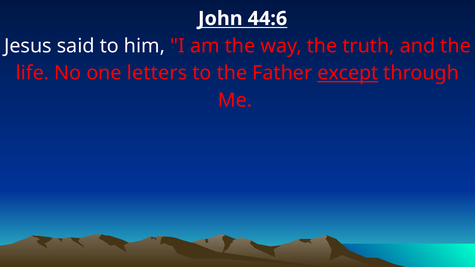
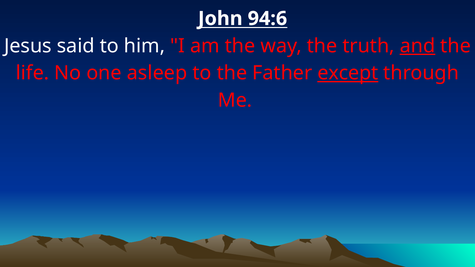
44:6: 44:6 -> 94:6
and underline: none -> present
letters: letters -> asleep
